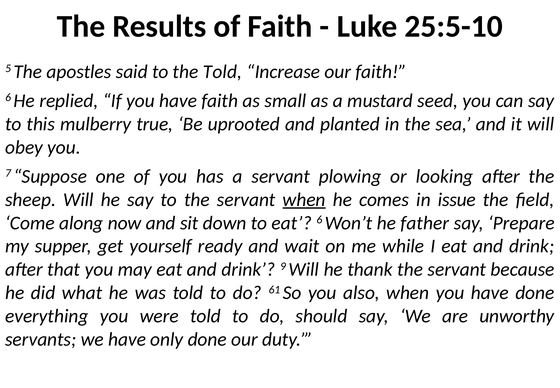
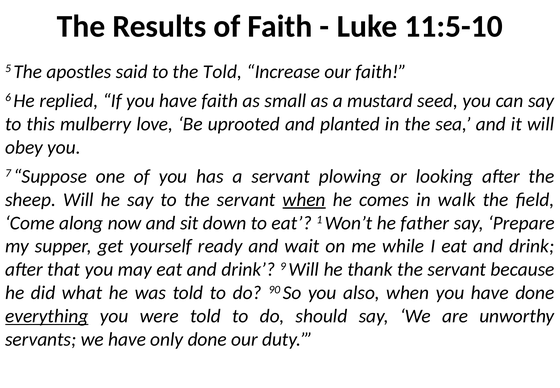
25:5-10: 25:5-10 -> 11:5-10
true: true -> love
issue: issue -> walk
eat 6: 6 -> 1
61: 61 -> 90
everything underline: none -> present
